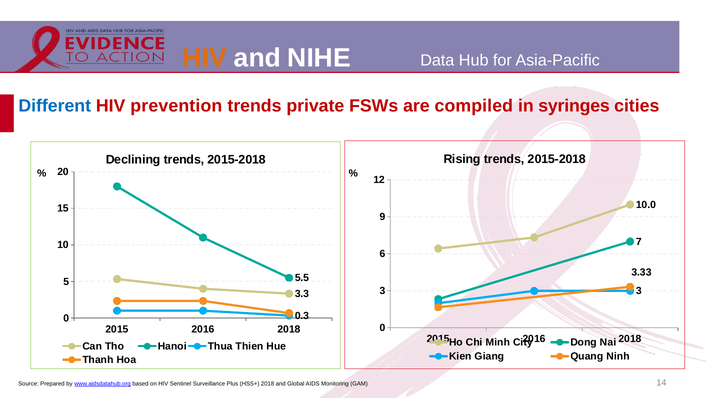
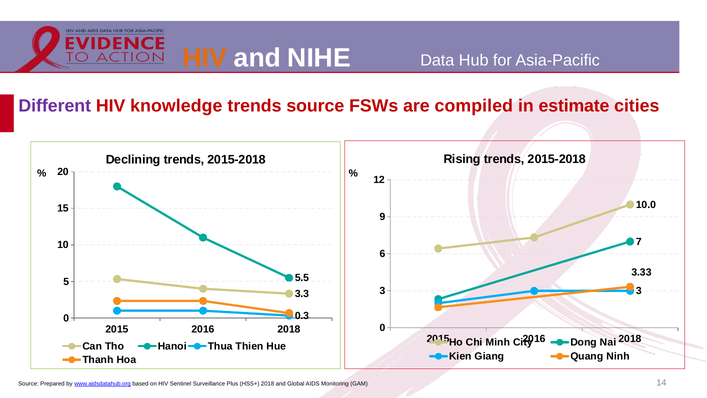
Different colour: blue -> purple
prevention: prevention -> knowledge
trends private: private -> source
syringes: syringes -> estimate
